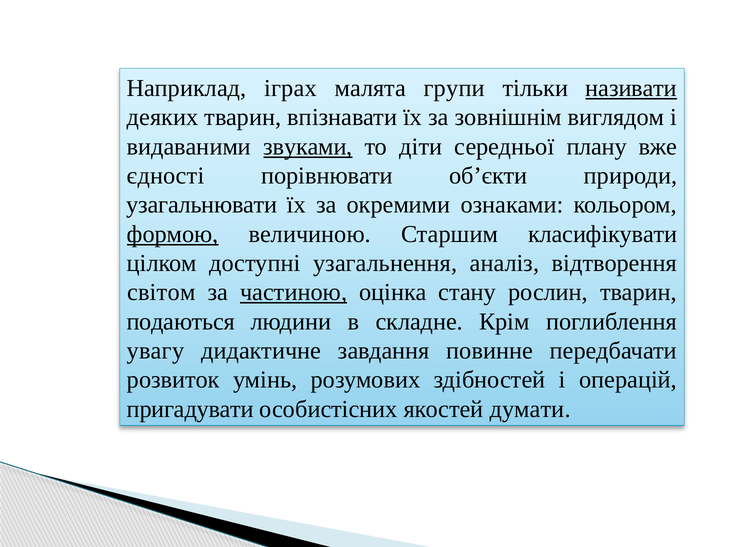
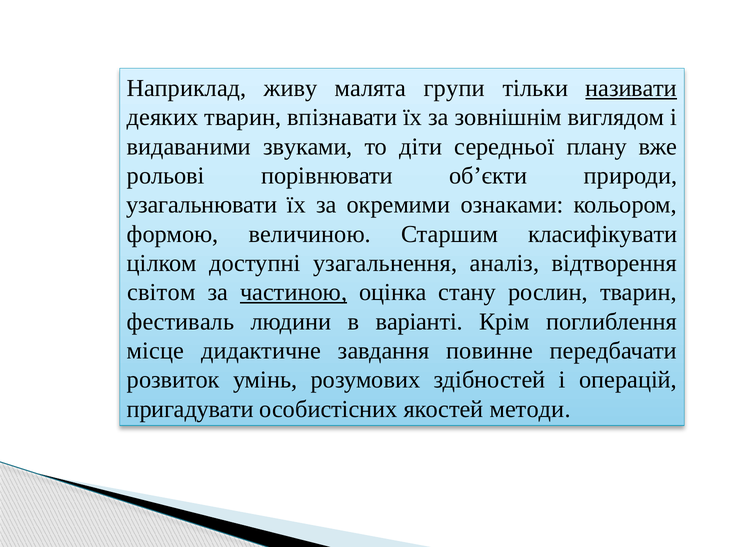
іграх: іграх -> живу
звуками underline: present -> none
єдності: єдності -> рольові
формою underline: present -> none
подаються: подаються -> фестиваль
складне: складне -> варіанті
увагу: увагу -> місце
думати: думати -> методи
